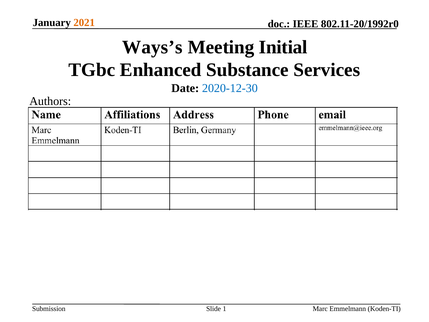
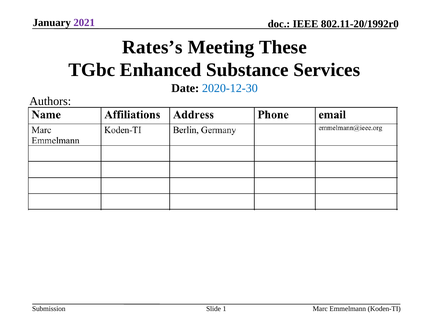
2021 colour: orange -> purple
Ways’s: Ways’s -> Rates’s
Initial: Initial -> These
